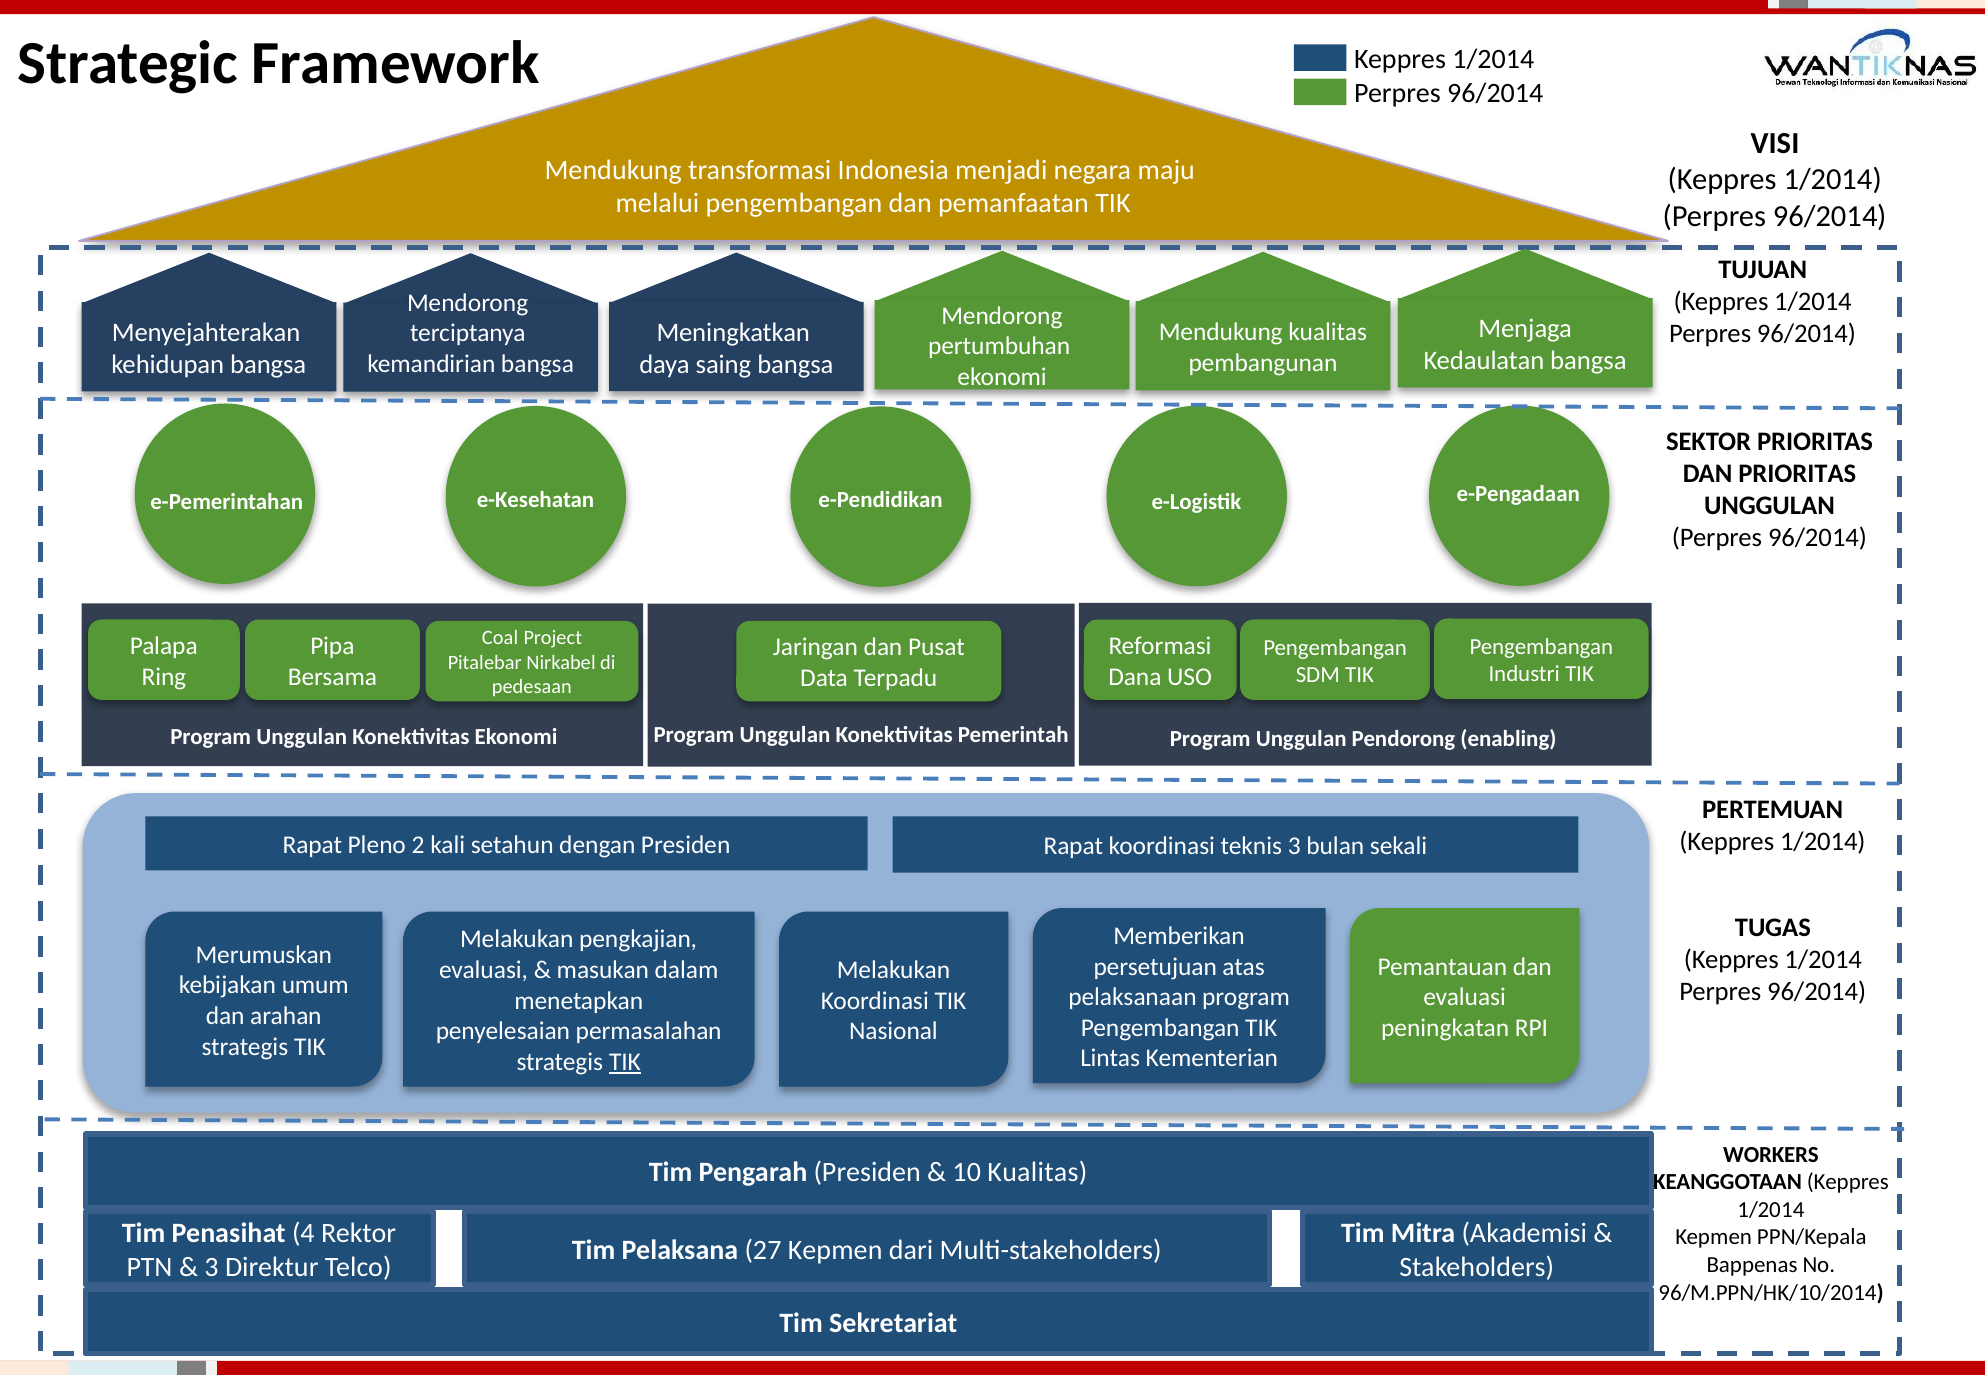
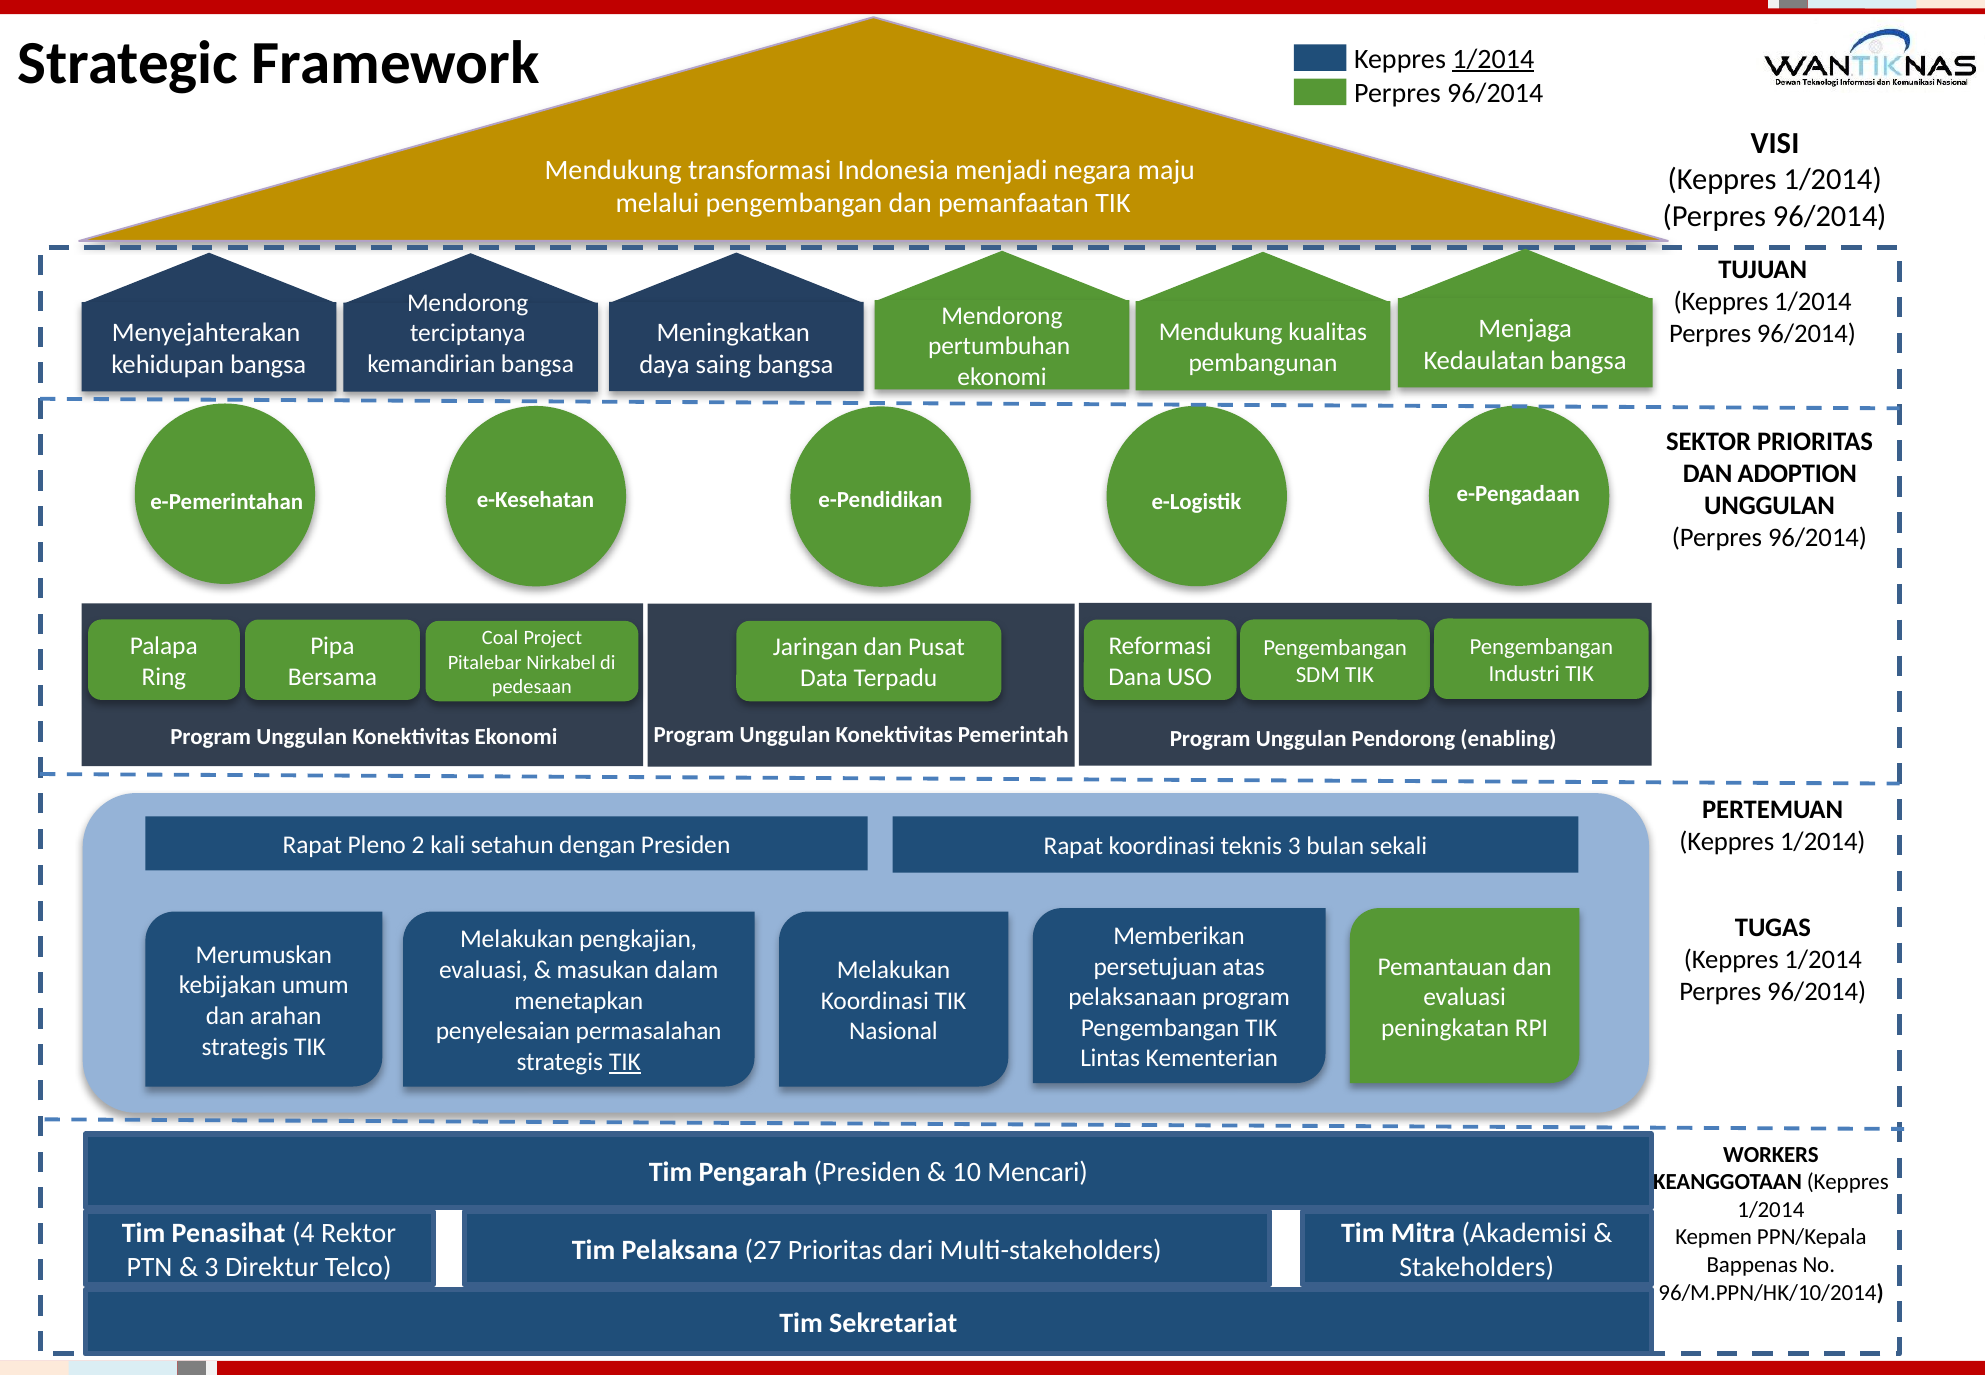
1/2014 at (1493, 59) underline: none -> present
DAN PRIORITAS: PRIORITAS -> ADOPTION
10 Kualitas: Kualitas -> Mencari
27 Kepmen: Kepmen -> Prioritas
